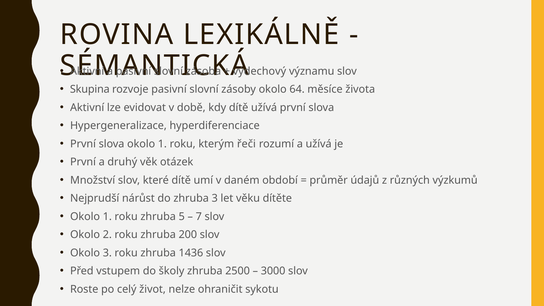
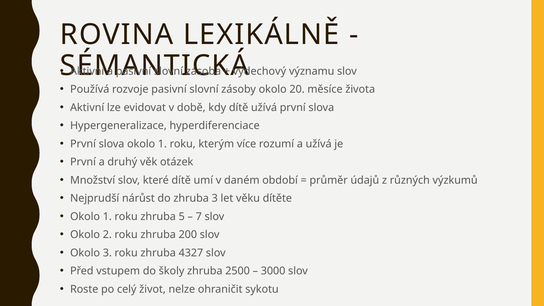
Skupina: Skupina -> Používá
64: 64 -> 20
řeči: řeči -> více
1436: 1436 -> 4327
